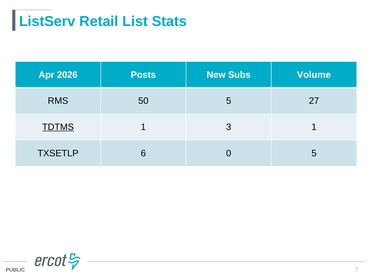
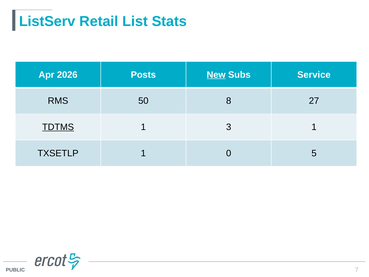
New underline: none -> present
Volume: Volume -> Service
50 5: 5 -> 8
TXSETLP 6: 6 -> 1
